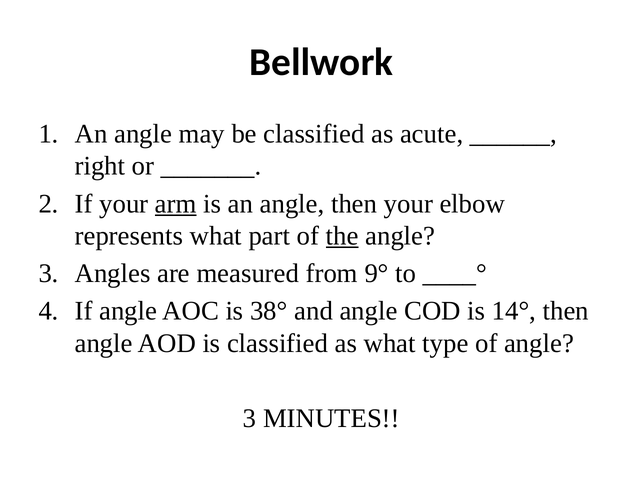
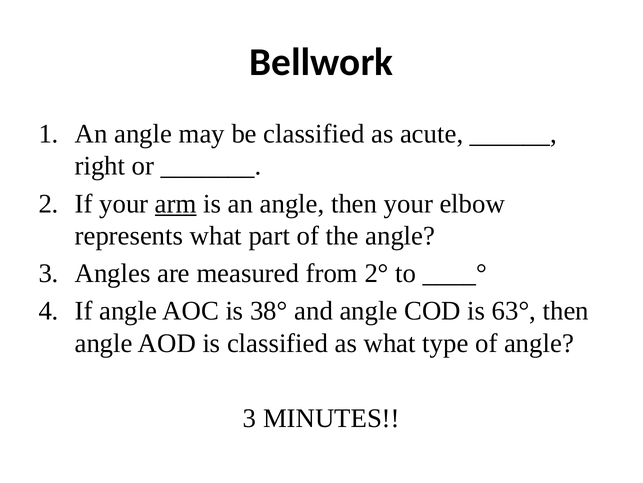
the underline: present -> none
9°: 9° -> 2°
14°: 14° -> 63°
